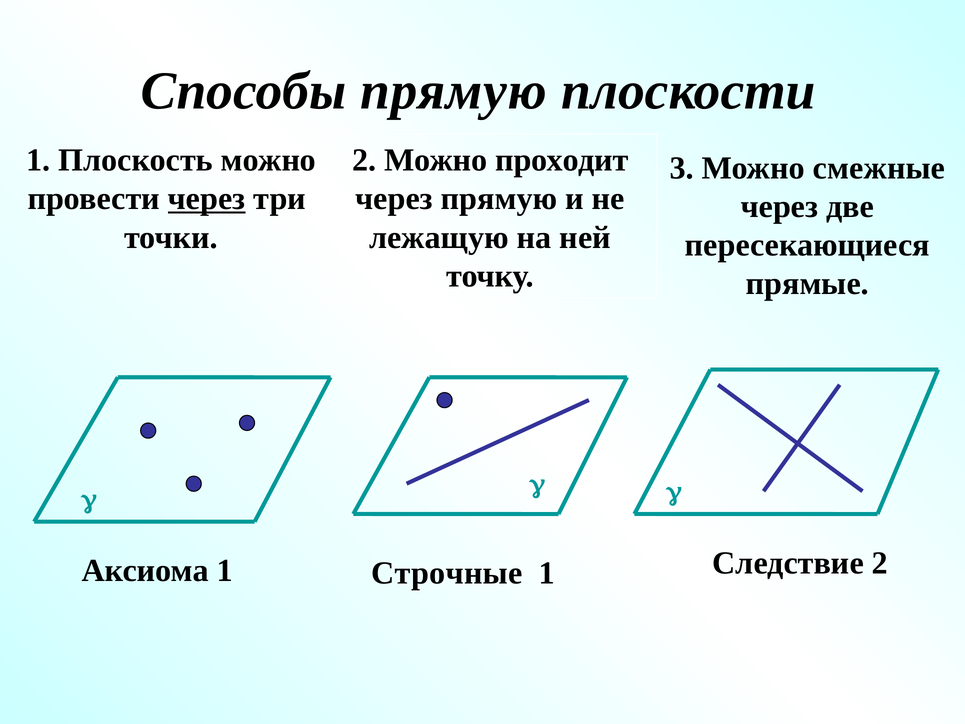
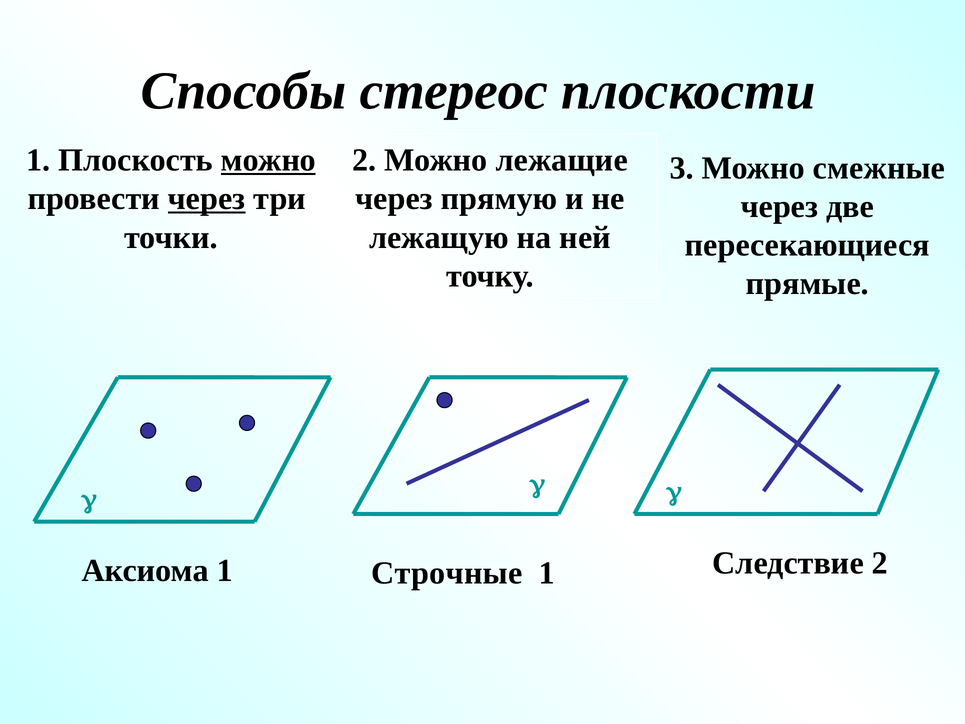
Способы прямую: прямую -> стереос
можно at (268, 160) underline: none -> present
проходит: проходит -> лежащие
